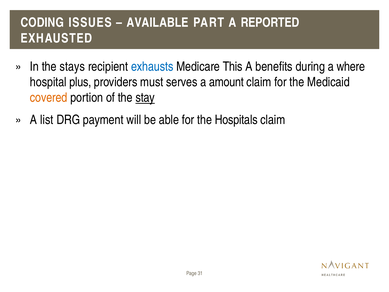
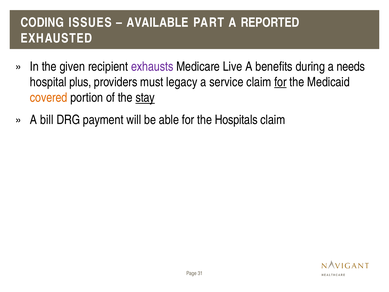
stays: stays -> given
exhausts colour: blue -> purple
This: This -> Live
where: where -> needs
serves: serves -> legacy
amount: amount -> service
for at (280, 82) underline: none -> present
list: list -> bill
